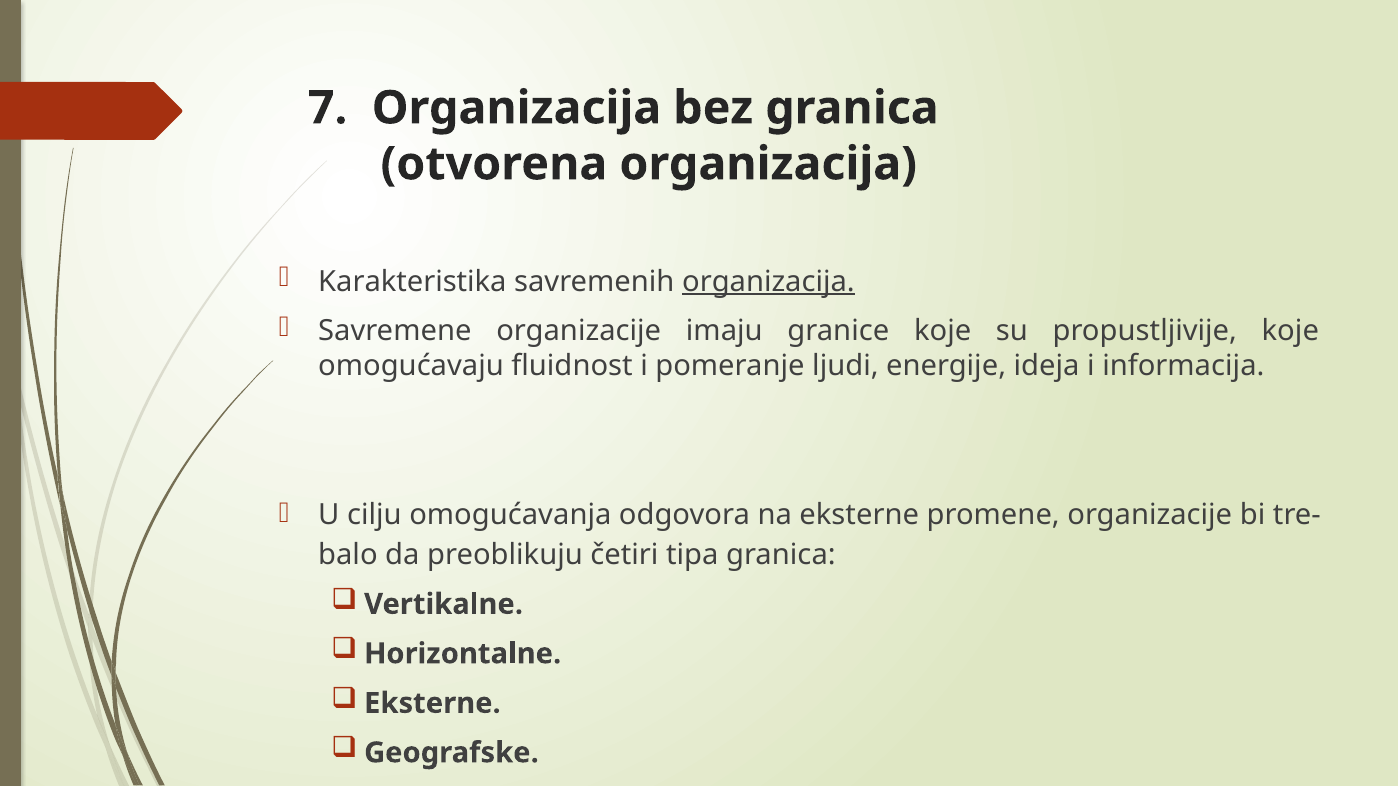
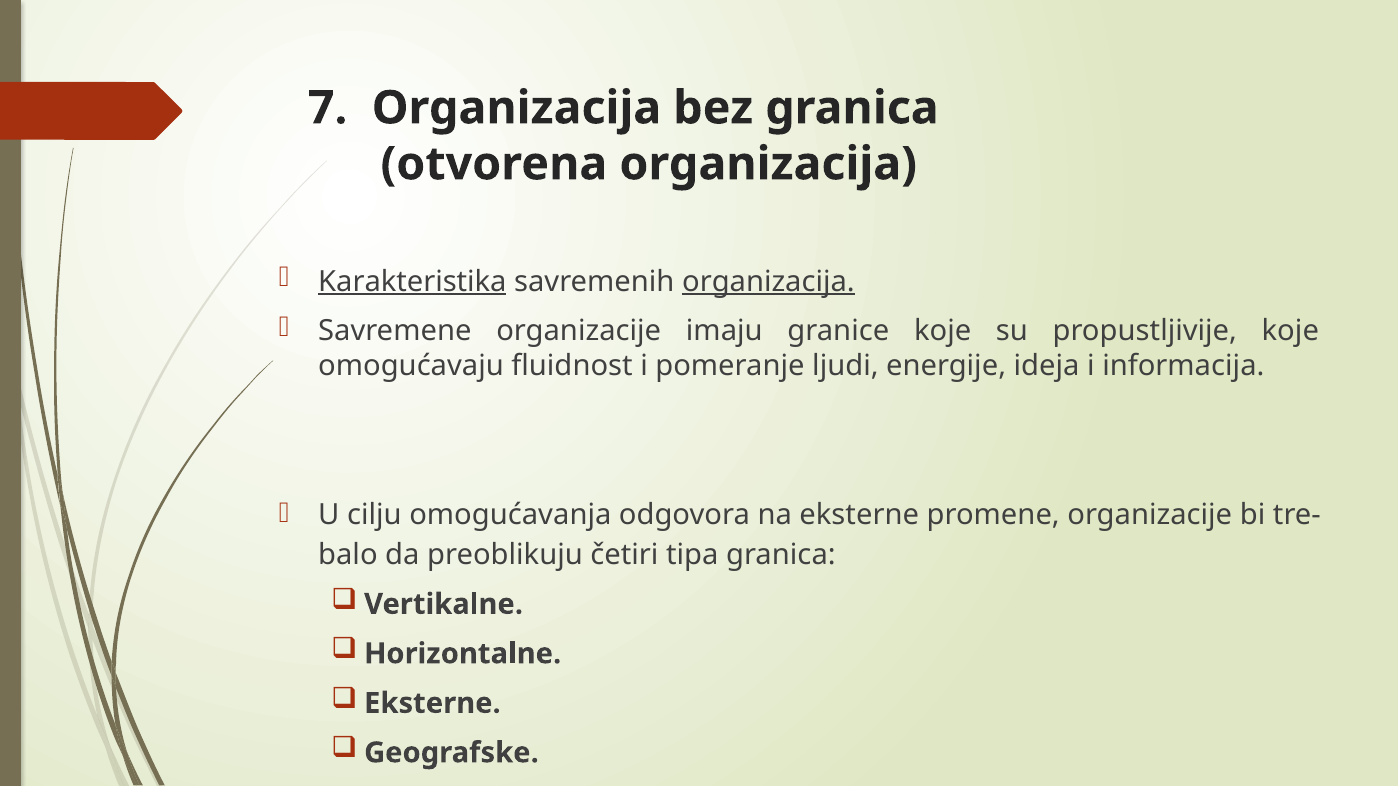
Karakteristika underline: none -> present
